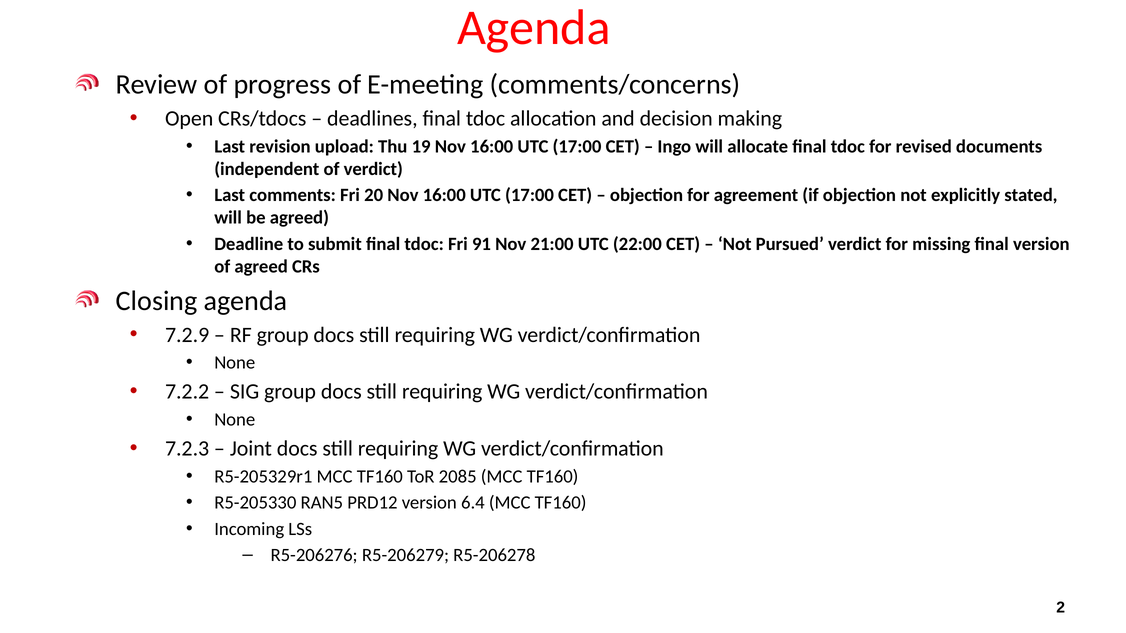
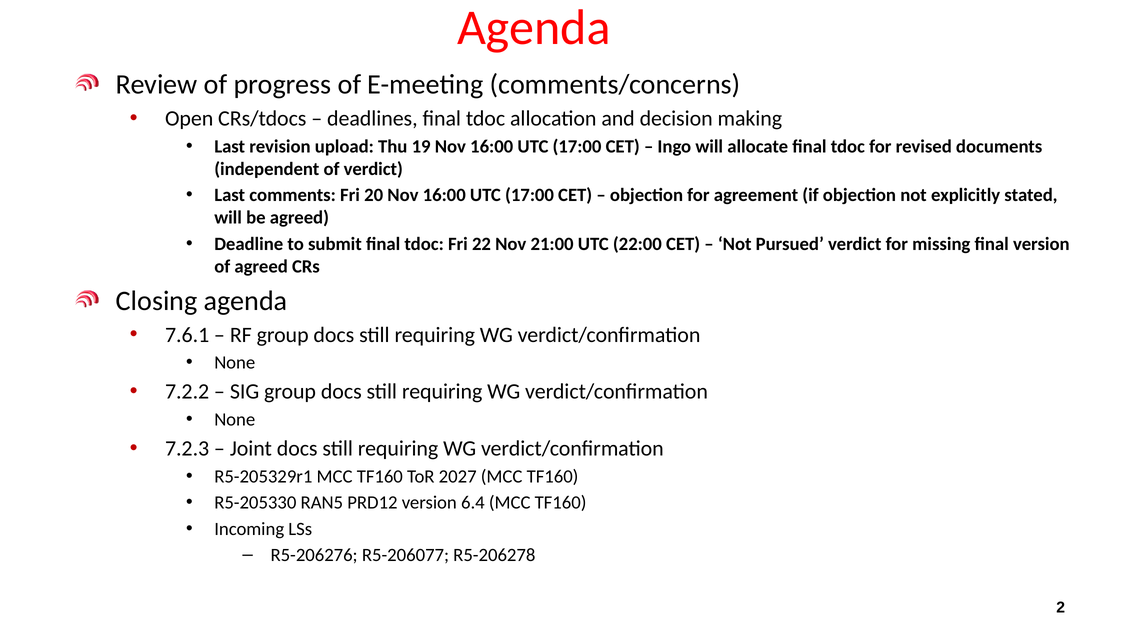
91: 91 -> 22
7.2.9: 7.2.9 -> 7.6.1
2085: 2085 -> 2027
R5-206279: R5-206279 -> R5-206077
